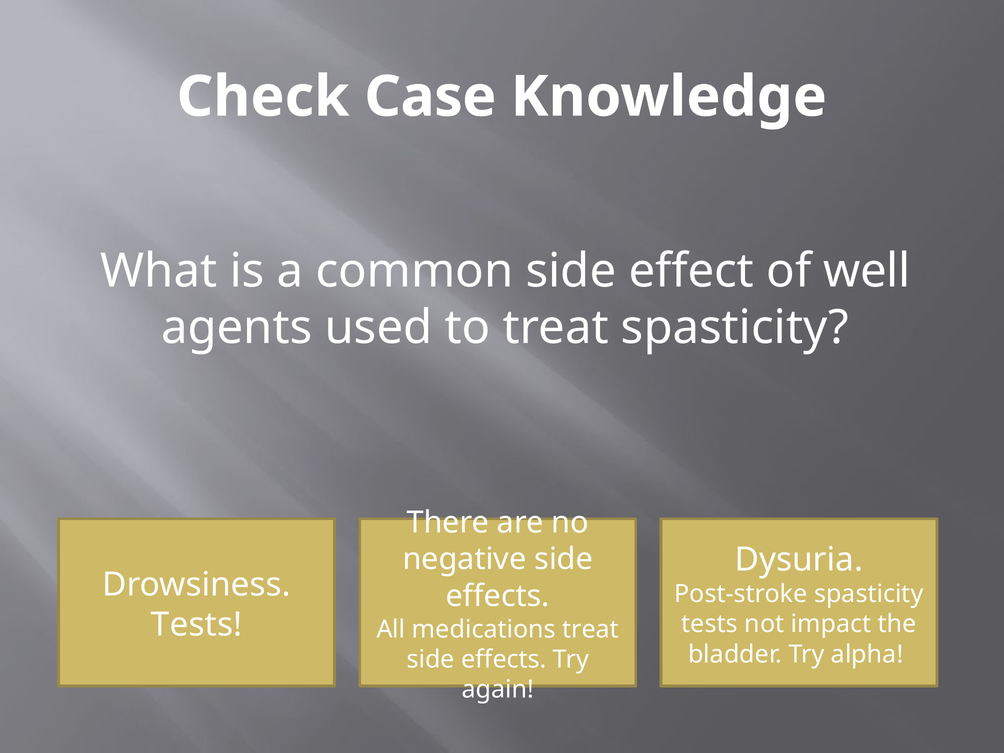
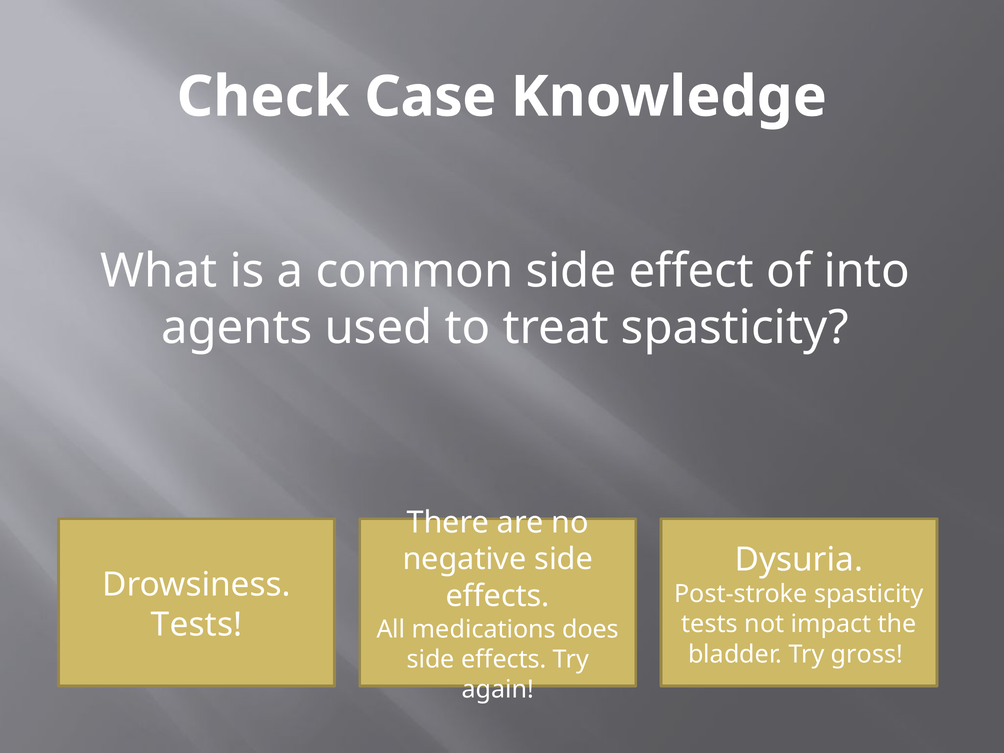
well: well -> into
medications treat: treat -> does
alpha: alpha -> gross
